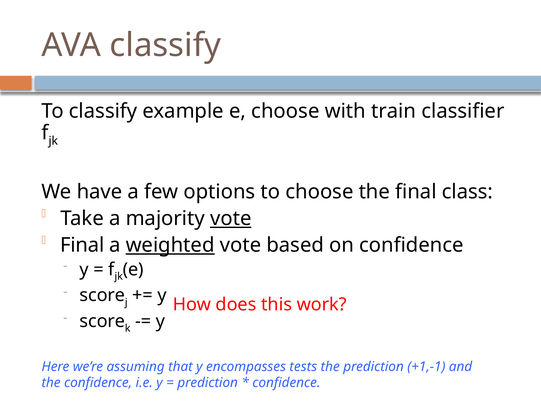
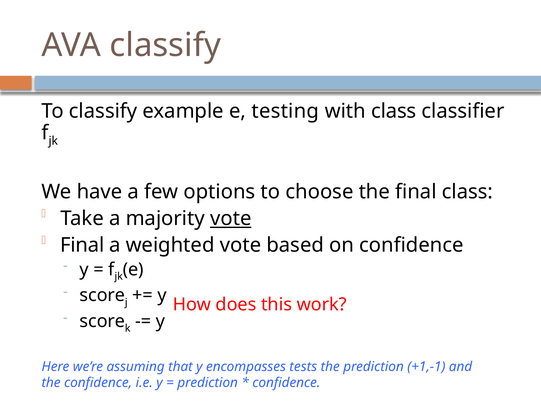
e choose: choose -> testing
with train: train -> class
weighted underline: present -> none
